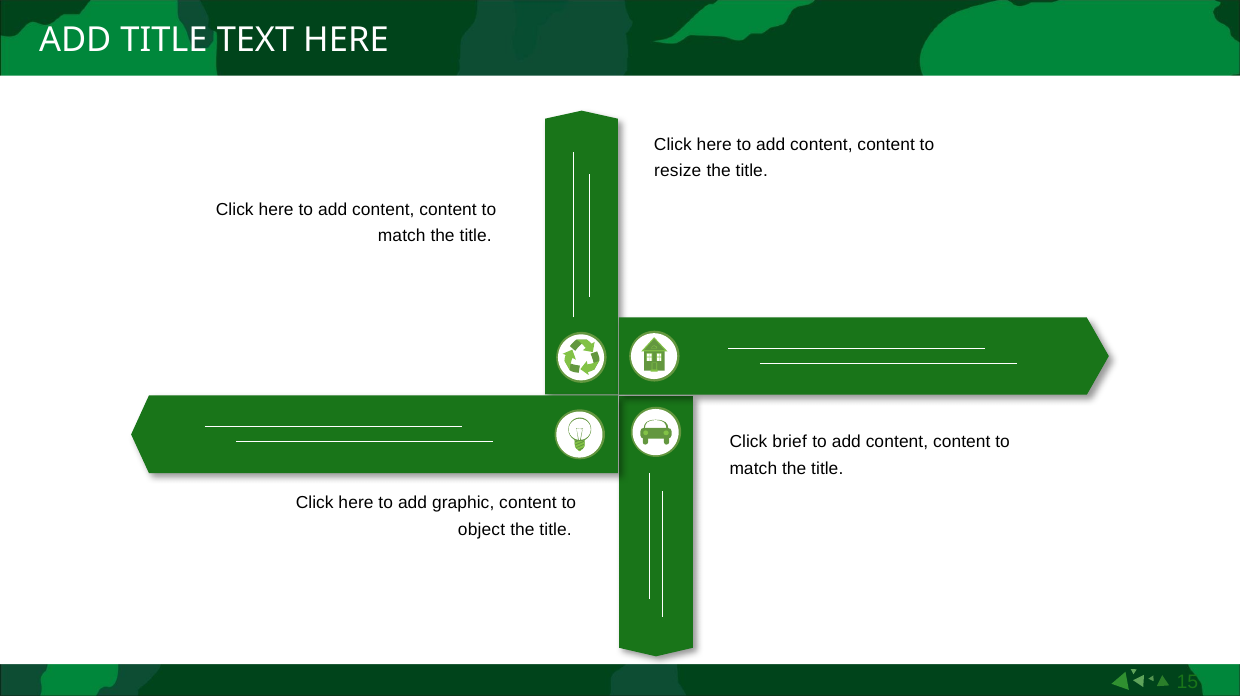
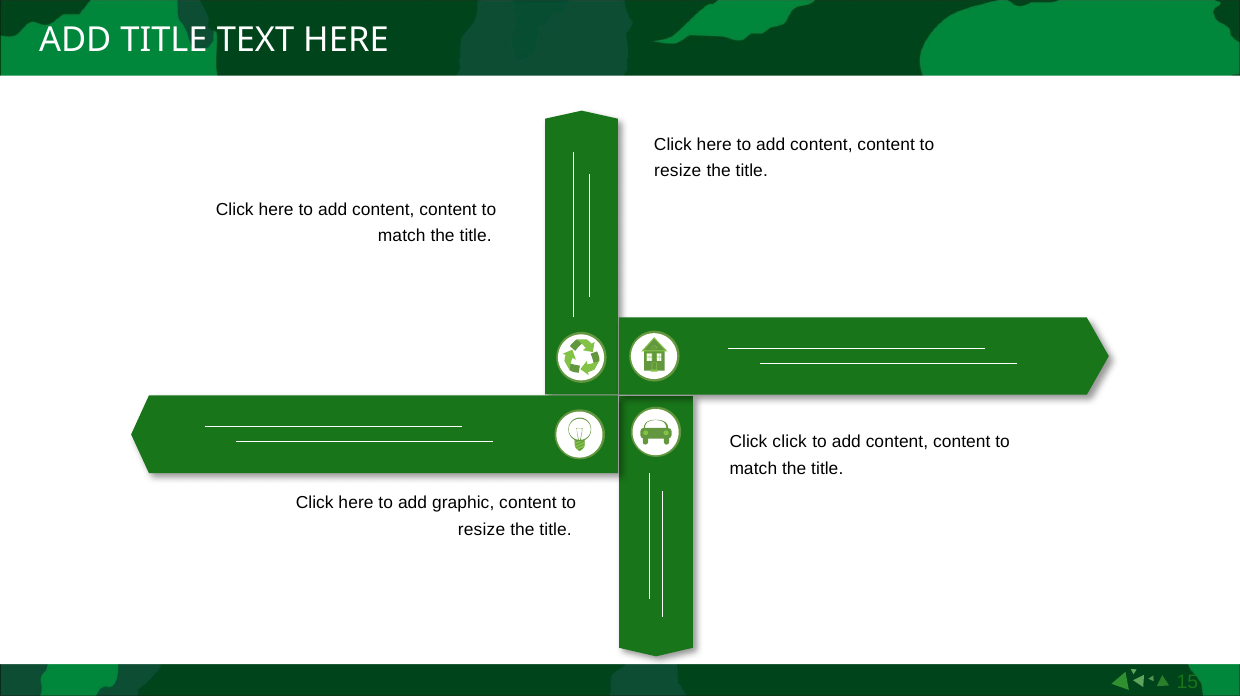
Click brief: brief -> click
object at (482, 530): object -> resize
